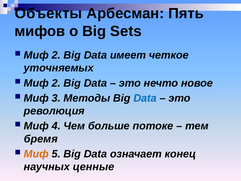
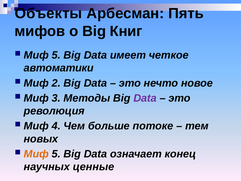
Sets: Sets -> Книг
2 at (56, 55): 2 -> 5
уточняемых: уточняемых -> автоматики
Data at (145, 98) colour: blue -> purple
бремя: бремя -> новых
